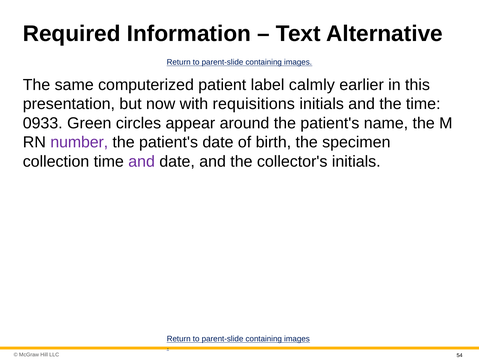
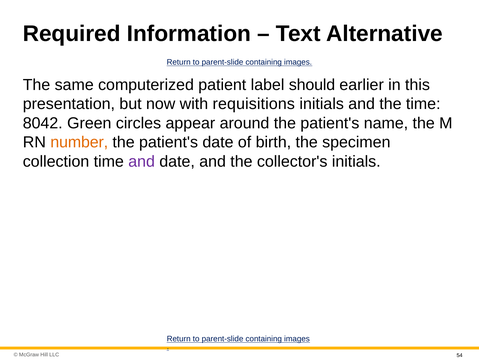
calmly: calmly -> should
0933: 0933 -> 8042
number colour: purple -> orange
